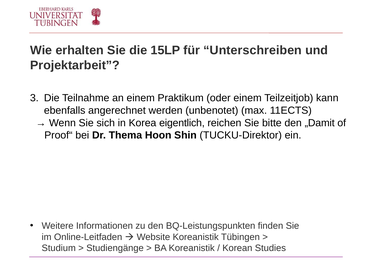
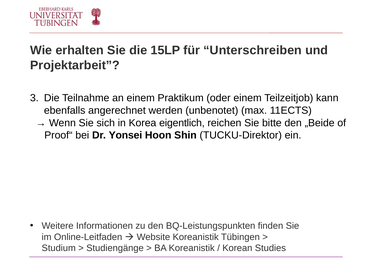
„Damit: „Damit -> „Beide
Thema: Thema -> Yonsei
